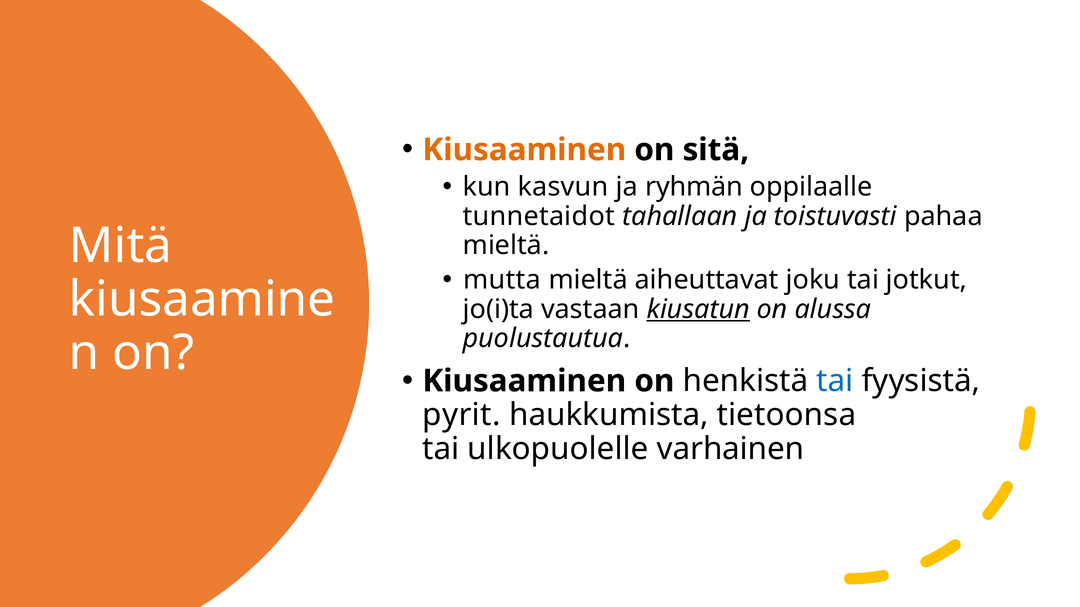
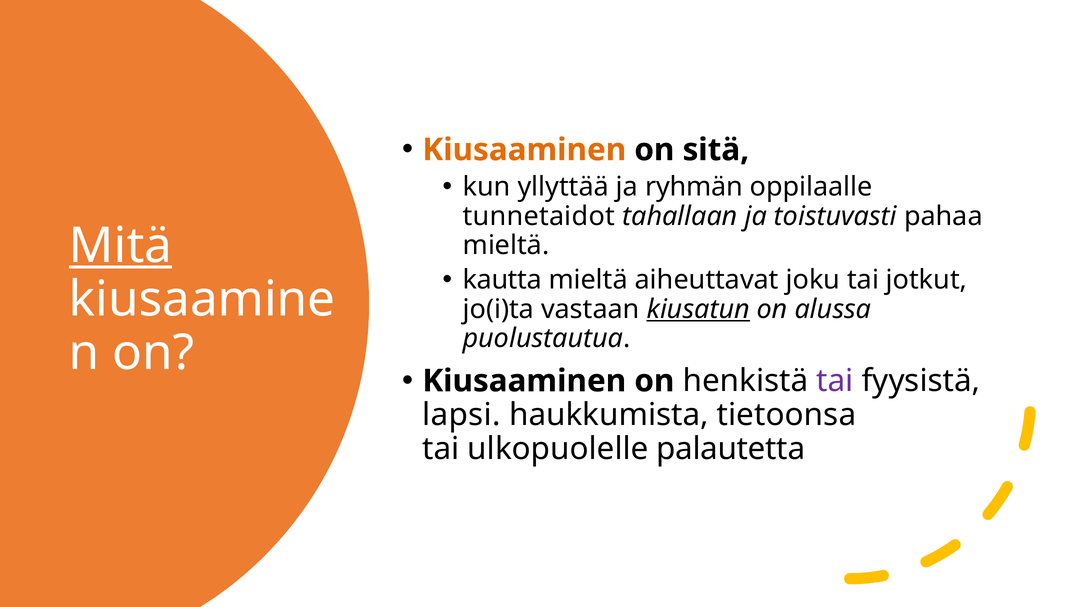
kasvun: kasvun -> yllyttää
Mitä underline: none -> present
mutta: mutta -> kautta
tai at (835, 381) colour: blue -> purple
pyrit: pyrit -> lapsi
varhainen: varhainen -> palautetta
